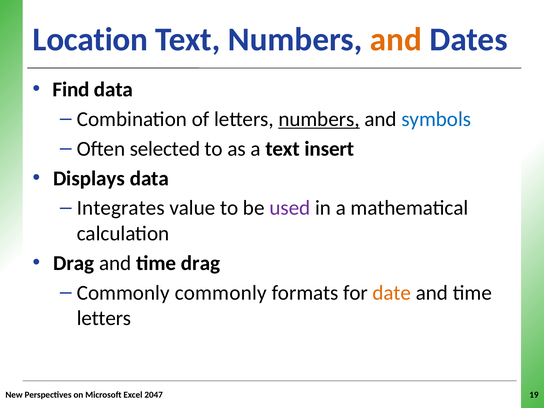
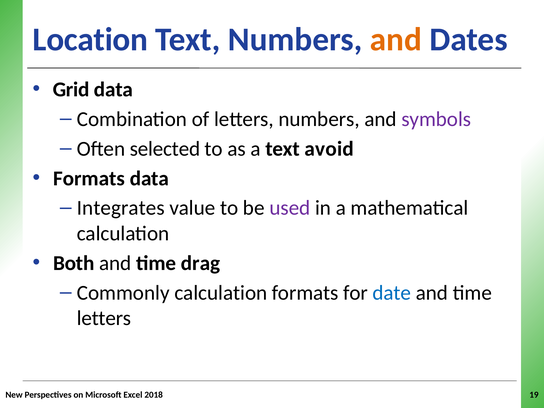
Find: Find -> Grid
numbers at (319, 119) underline: present -> none
symbols colour: blue -> purple
insert: insert -> avoid
Displays at (89, 178): Displays -> Formats
Drag at (74, 263): Drag -> Both
Commonly commonly: commonly -> calculation
date colour: orange -> blue
2047: 2047 -> 2018
